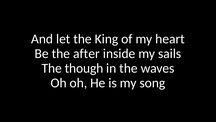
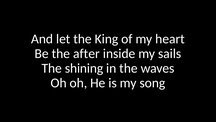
though: though -> shining
